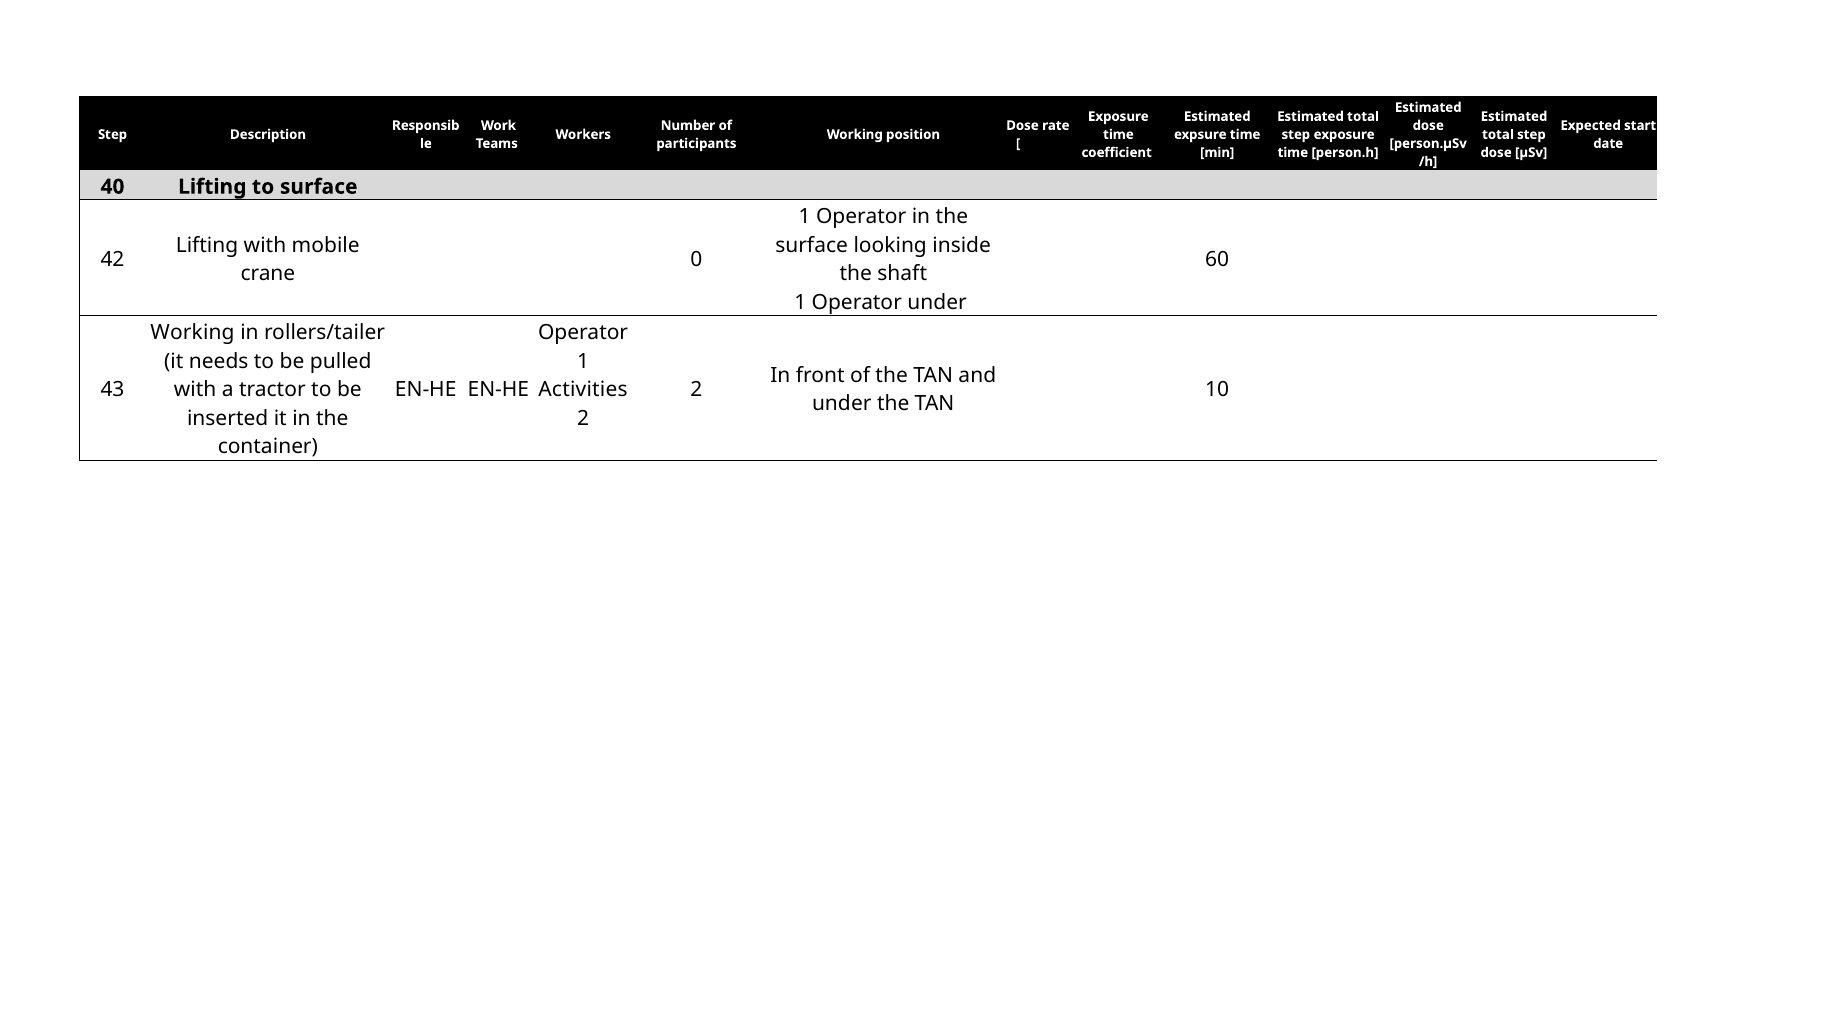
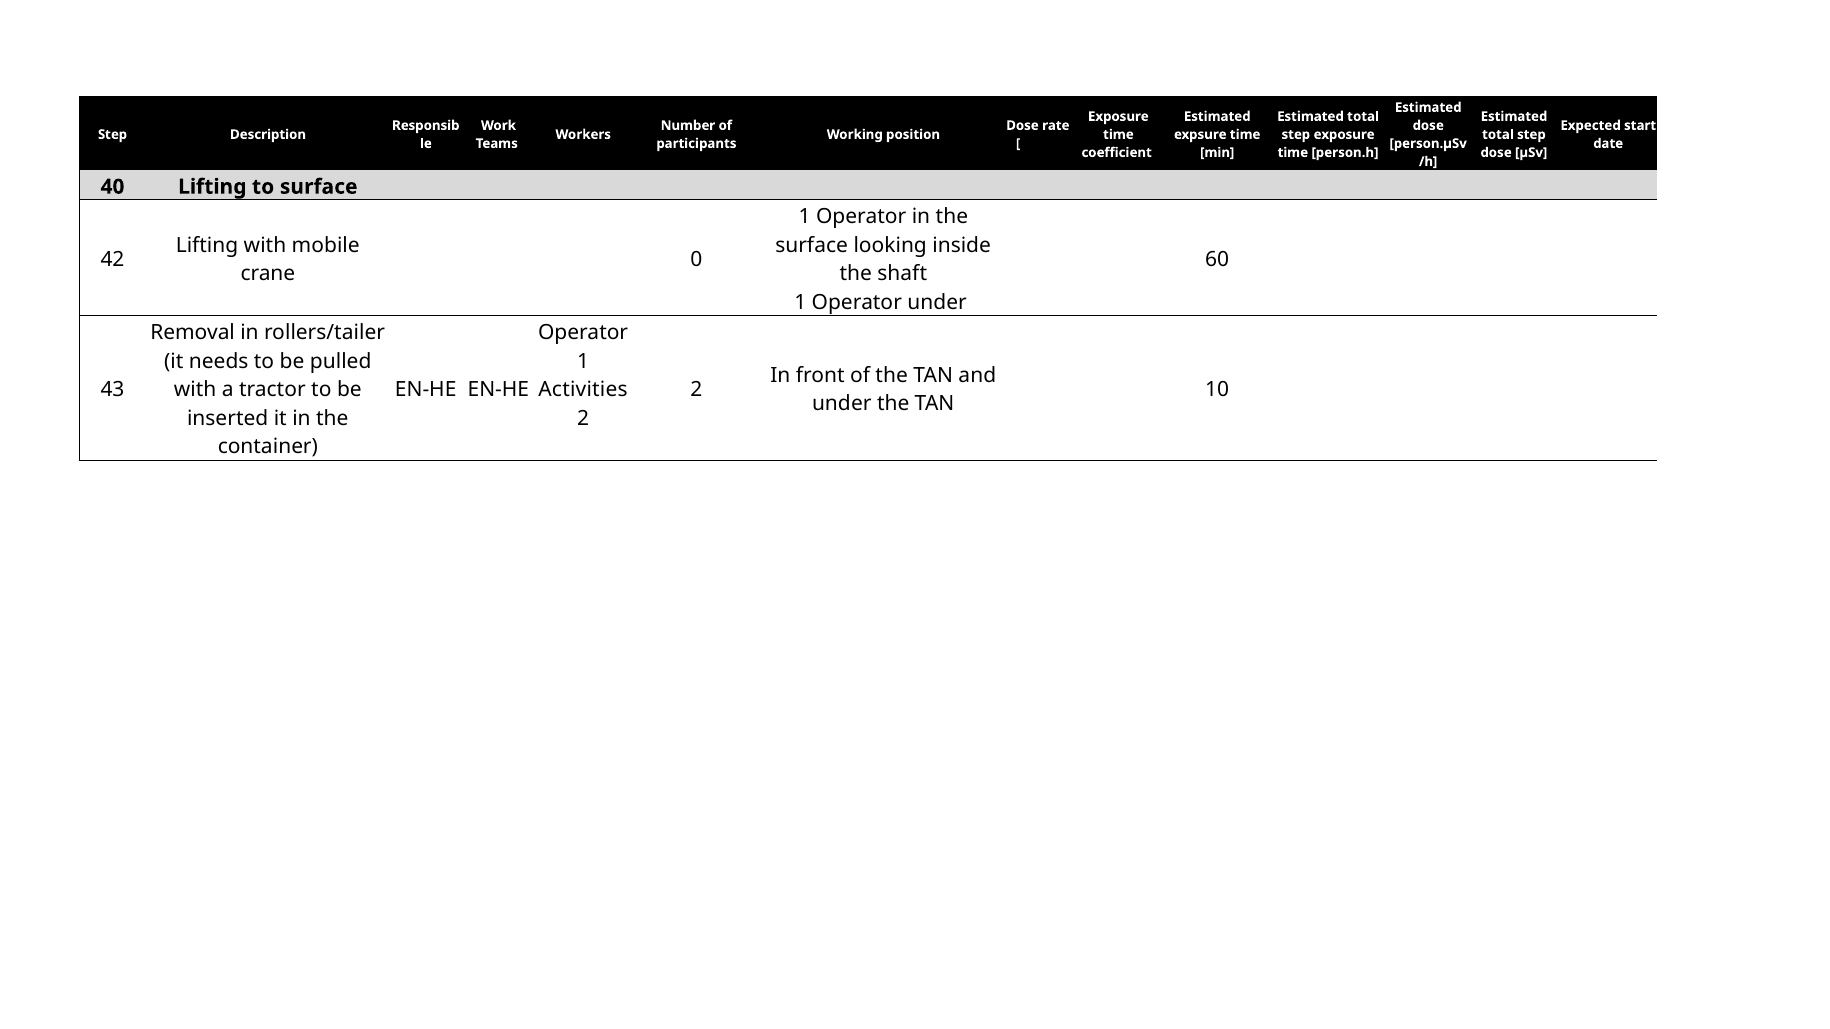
Working at (193, 333): Working -> Removal
